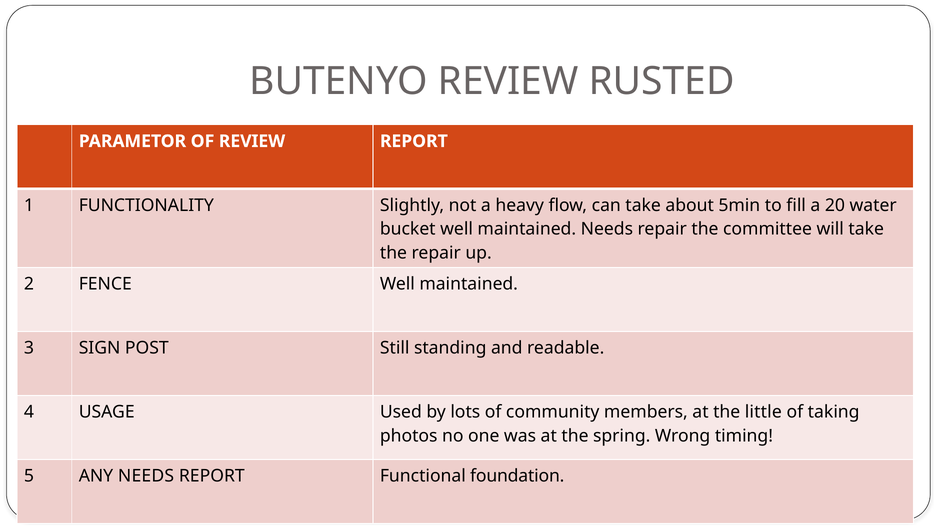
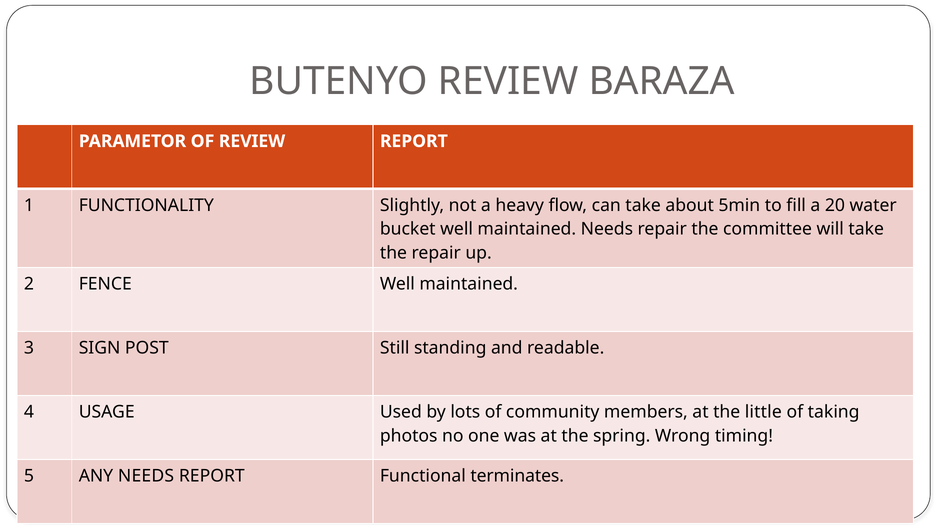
RUSTED: RUSTED -> BARAZA
foundation: foundation -> terminates
